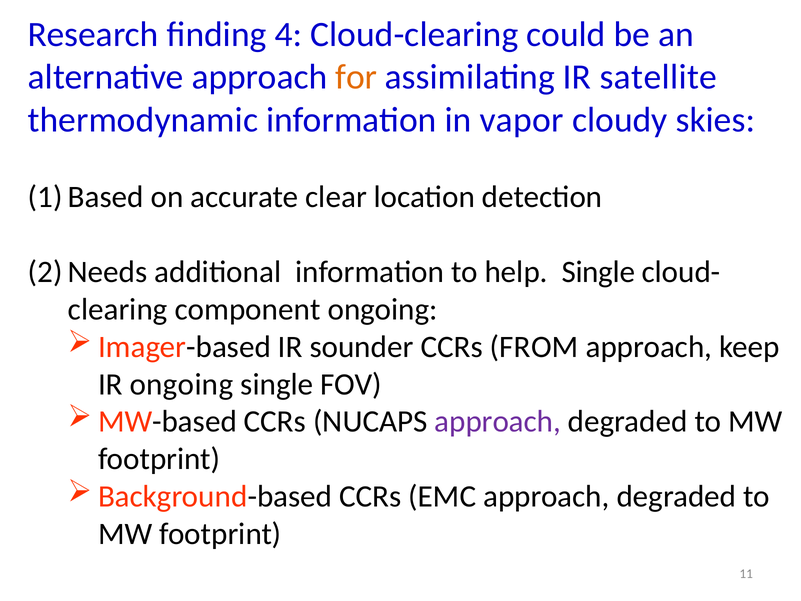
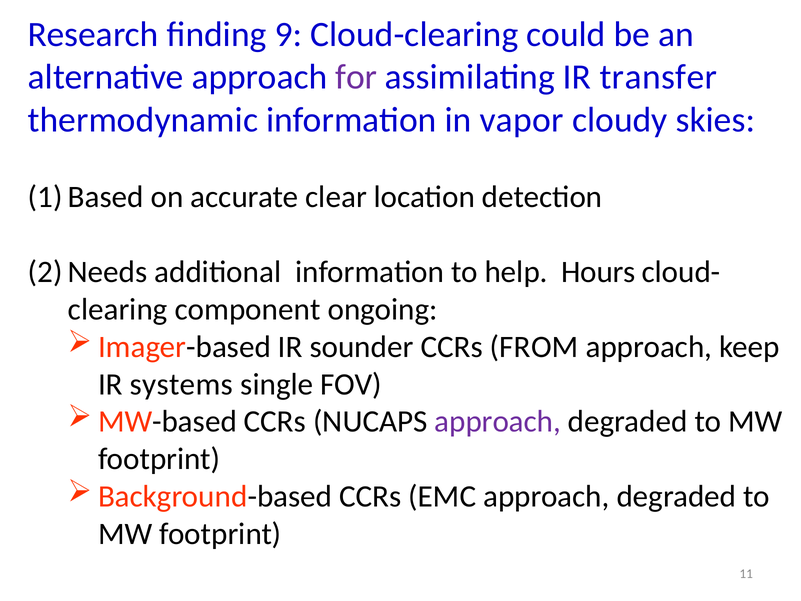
4: 4 -> 9
for colour: orange -> purple
satellite: satellite -> transfer
help Single: Single -> Hours
IR ongoing: ongoing -> systems
